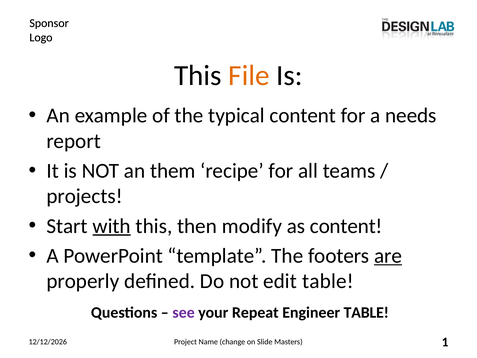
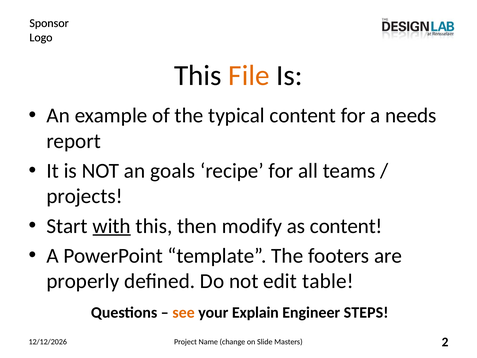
them: them -> goals
are underline: present -> none
see colour: purple -> orange
Repeat: Repeat -> Explain
Engineer TABLE: TABLE -> STEPS
1: 1 -> 2
